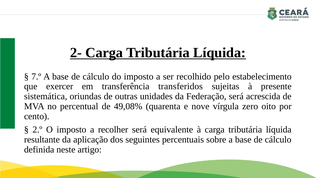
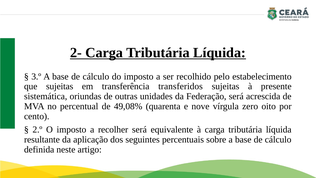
7.º: 7.º -> 3.º
que exercer: exercer -> sujeitas
